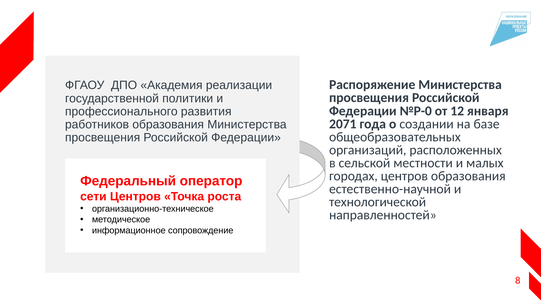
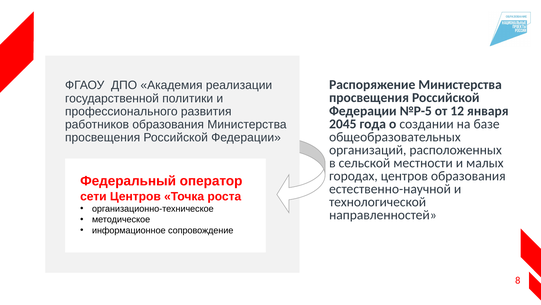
№P-0: №P-0 -> №P-5
2071: 2071 -> 2045
